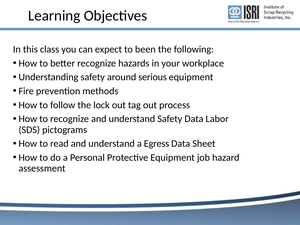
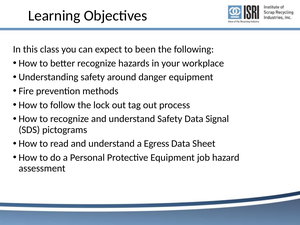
serious: serious -> danger
Labor: Labor -> Signal
